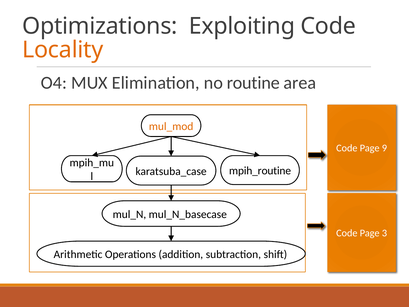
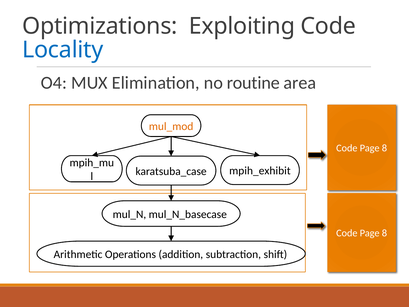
Locality colour: orange -> blue
9 at (384, 148): 9 -> 8
mpih_routine: mpih_routine -> mpih_exhibit
3 at (384, 233): 3 -> 8
